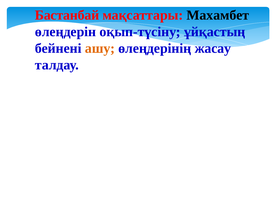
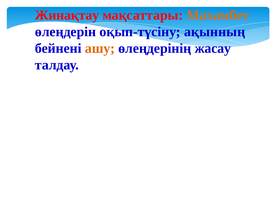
Бастанбай: Бастанбай -> Жинақтау
Махамбет colour: black -> orange
ұйқастың: ұйқастың -> ақынның
